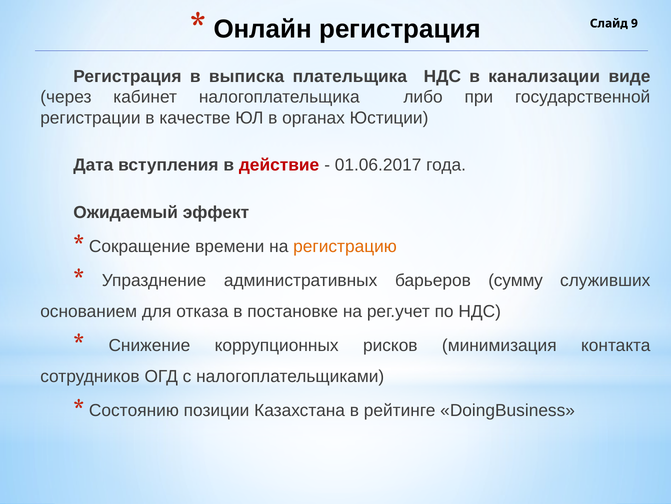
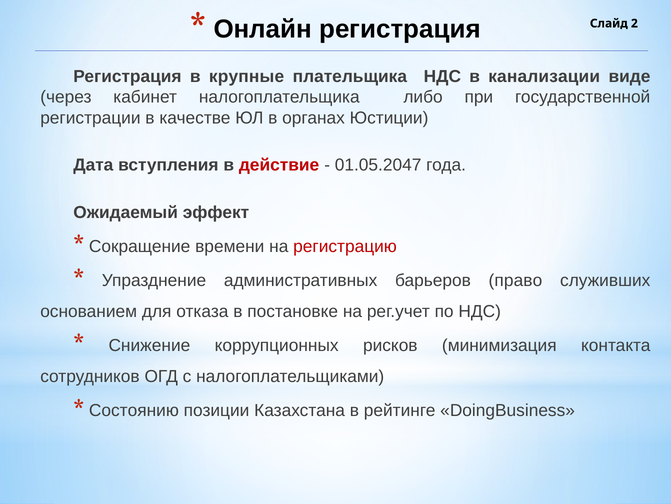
9: 9 -> 2
выписка: выписка -> крупные
01.06.2017: 01.06.2017 -> 01.05.2047
регистрацию colour: orange -> red
сумму: сумму -> право
